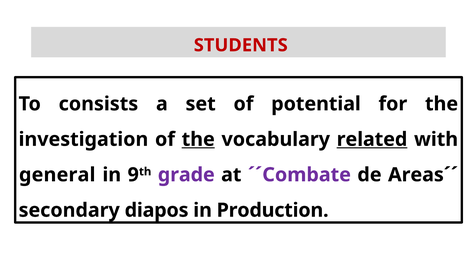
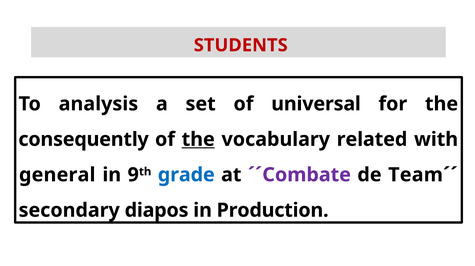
consists: consists -> analysis
potential: potential -> universal
investigation: investigation -> consequently
related underline: present -> none
grade colour: purple -> blue
Areas´´: Areas´´ -> Team´´
